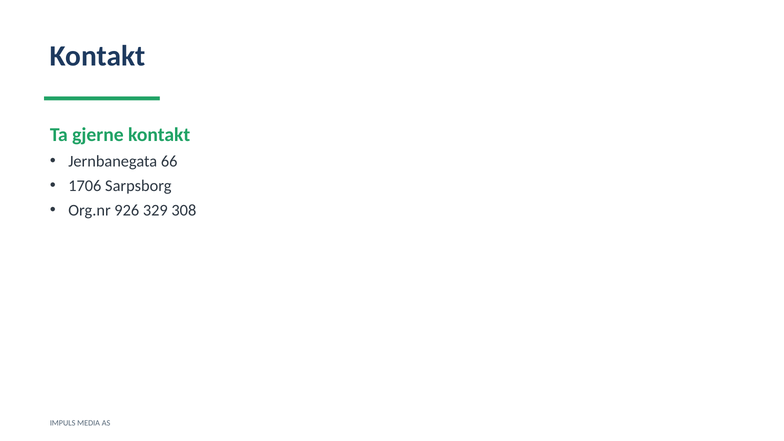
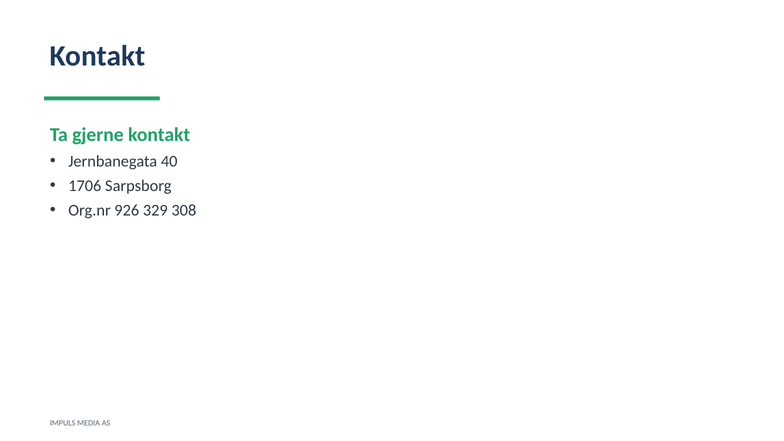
66: 66 -> 40
